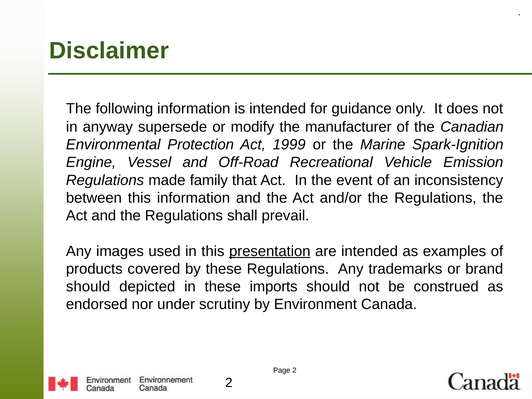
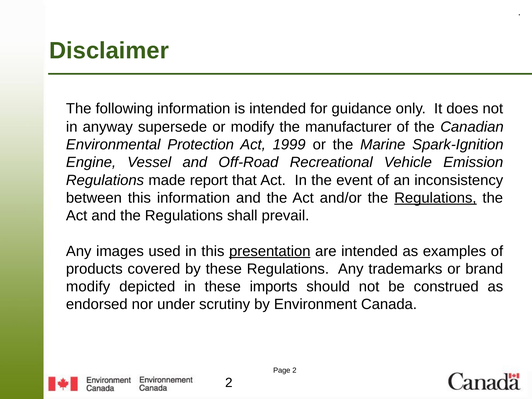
family: family -> report
Regulations at (435, 198) underline: none -> present
should at (88, 287): should -> modify
